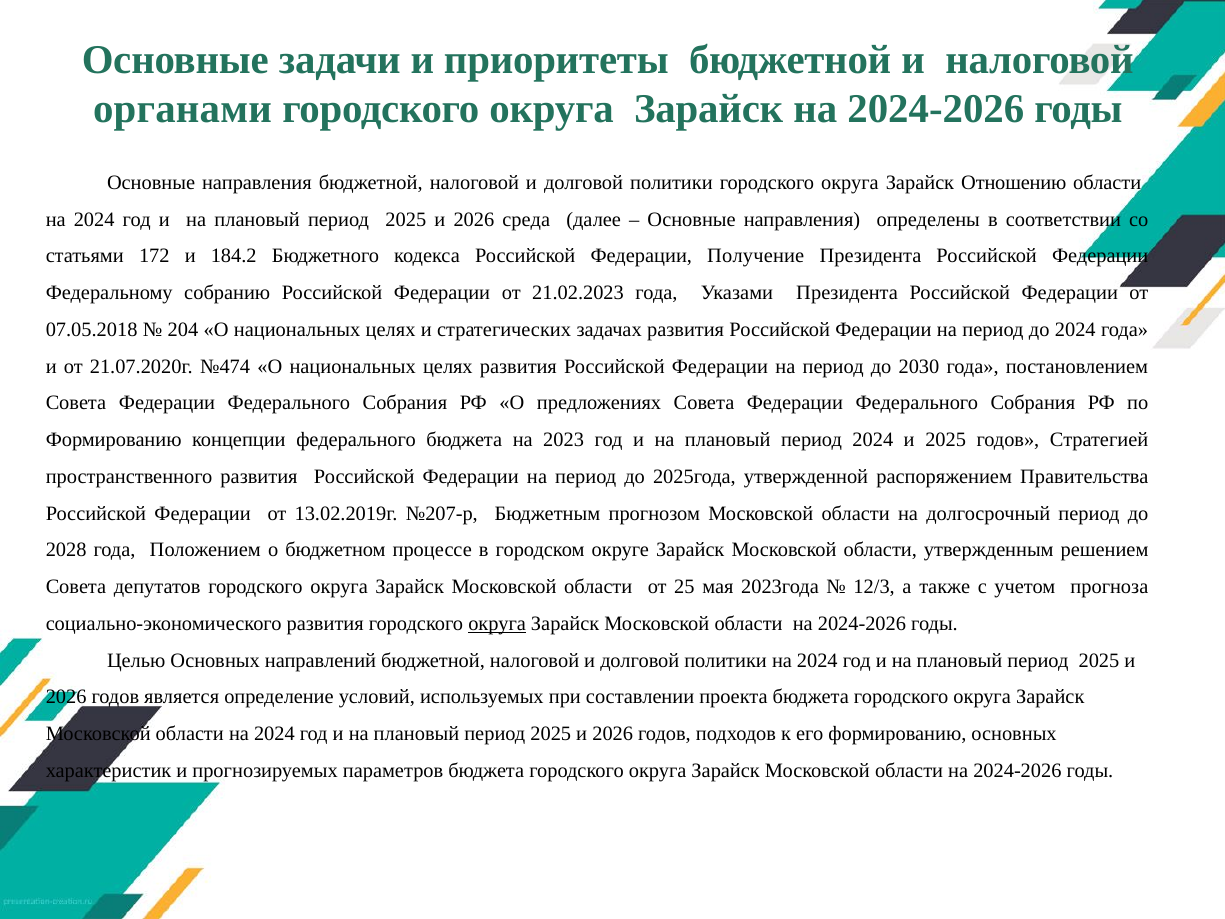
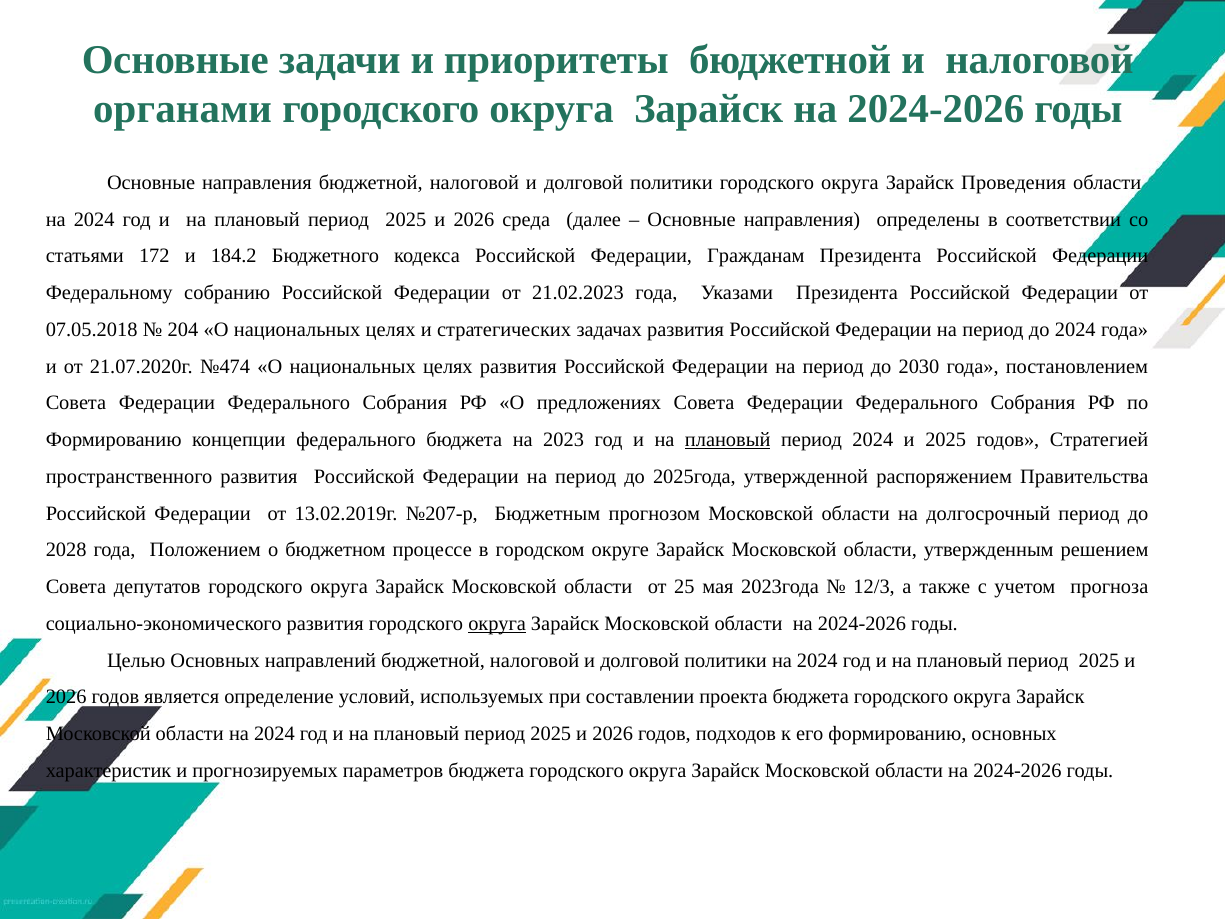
Отношению: Отношению -> Проведения
Получение: Получение -> Гражданам
плановый at (728, 440) underline: none -> present
